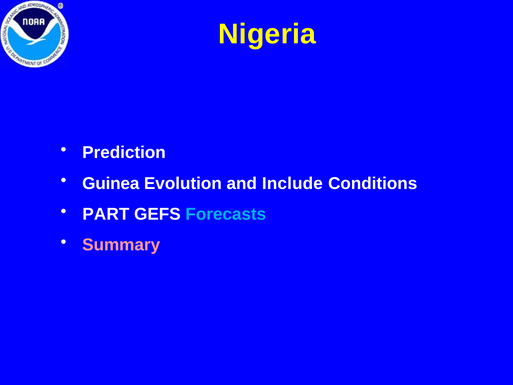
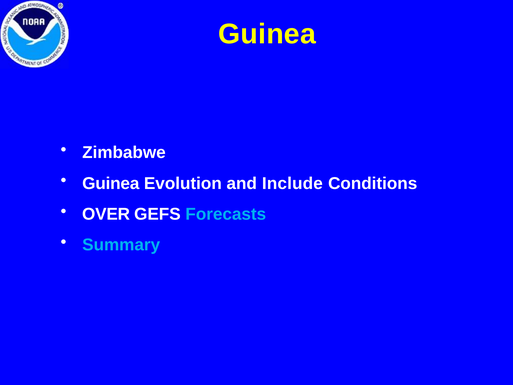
Nigeria at (267, 34): Nigeria -> Guinea
Prediction: Prediction -> Zimbabwe
PART: PART -> OVER
Summary colour: pink -> light blue
